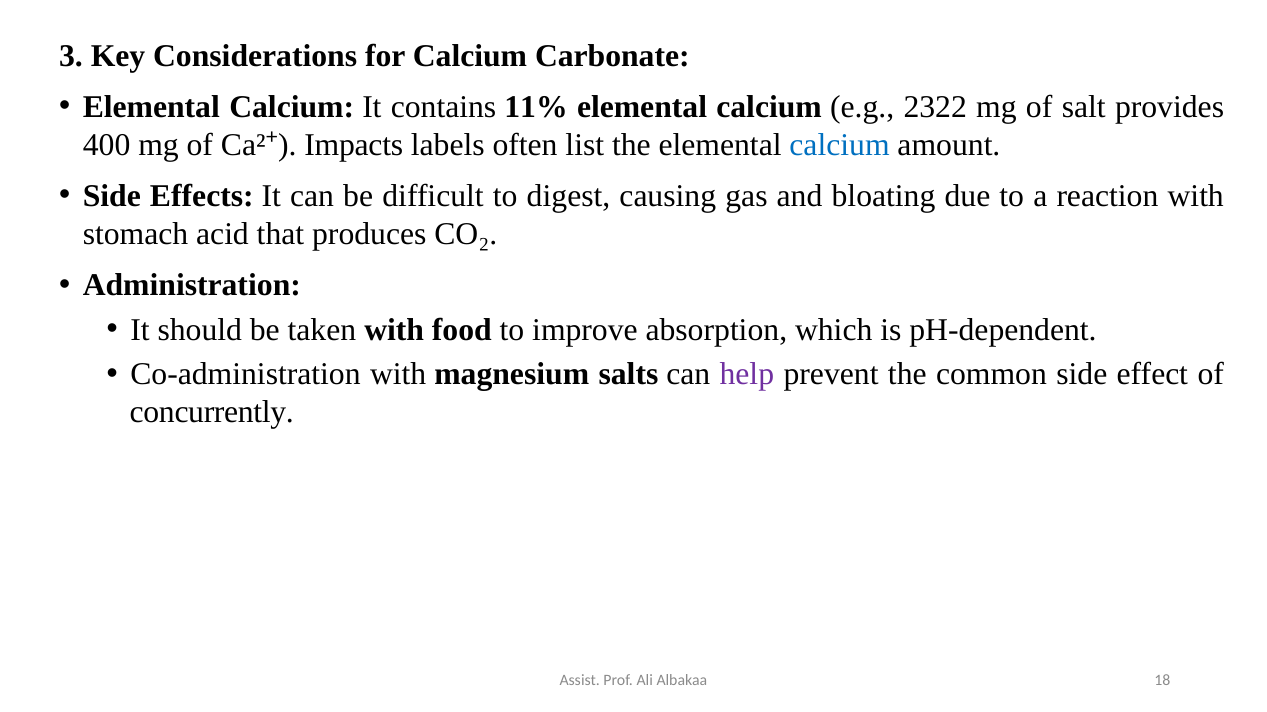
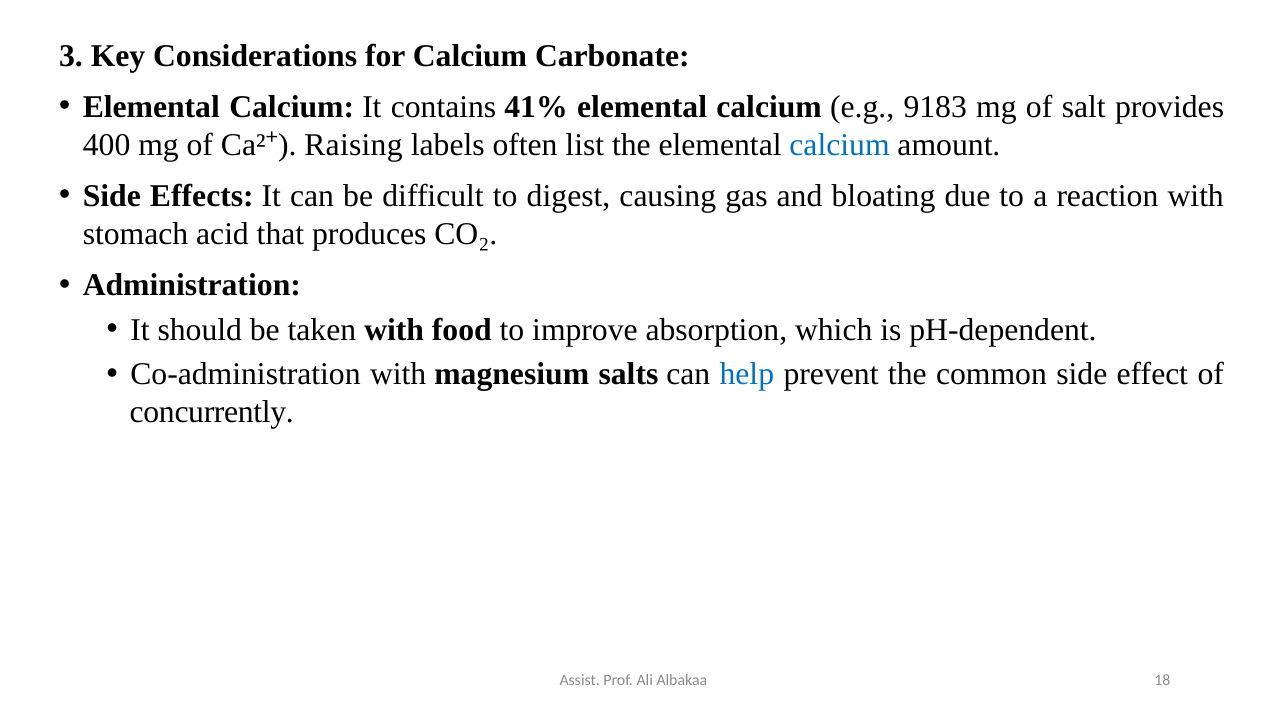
11%: 11% -> 41%
2322: 2322 -> 9183
Impacts: Impacts -> Raising
help colour: purple -> blue
